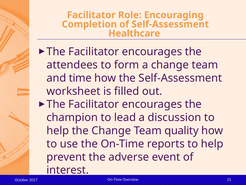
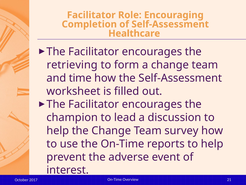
attendees: attendees -> retrieving
quality: quality -> survey
